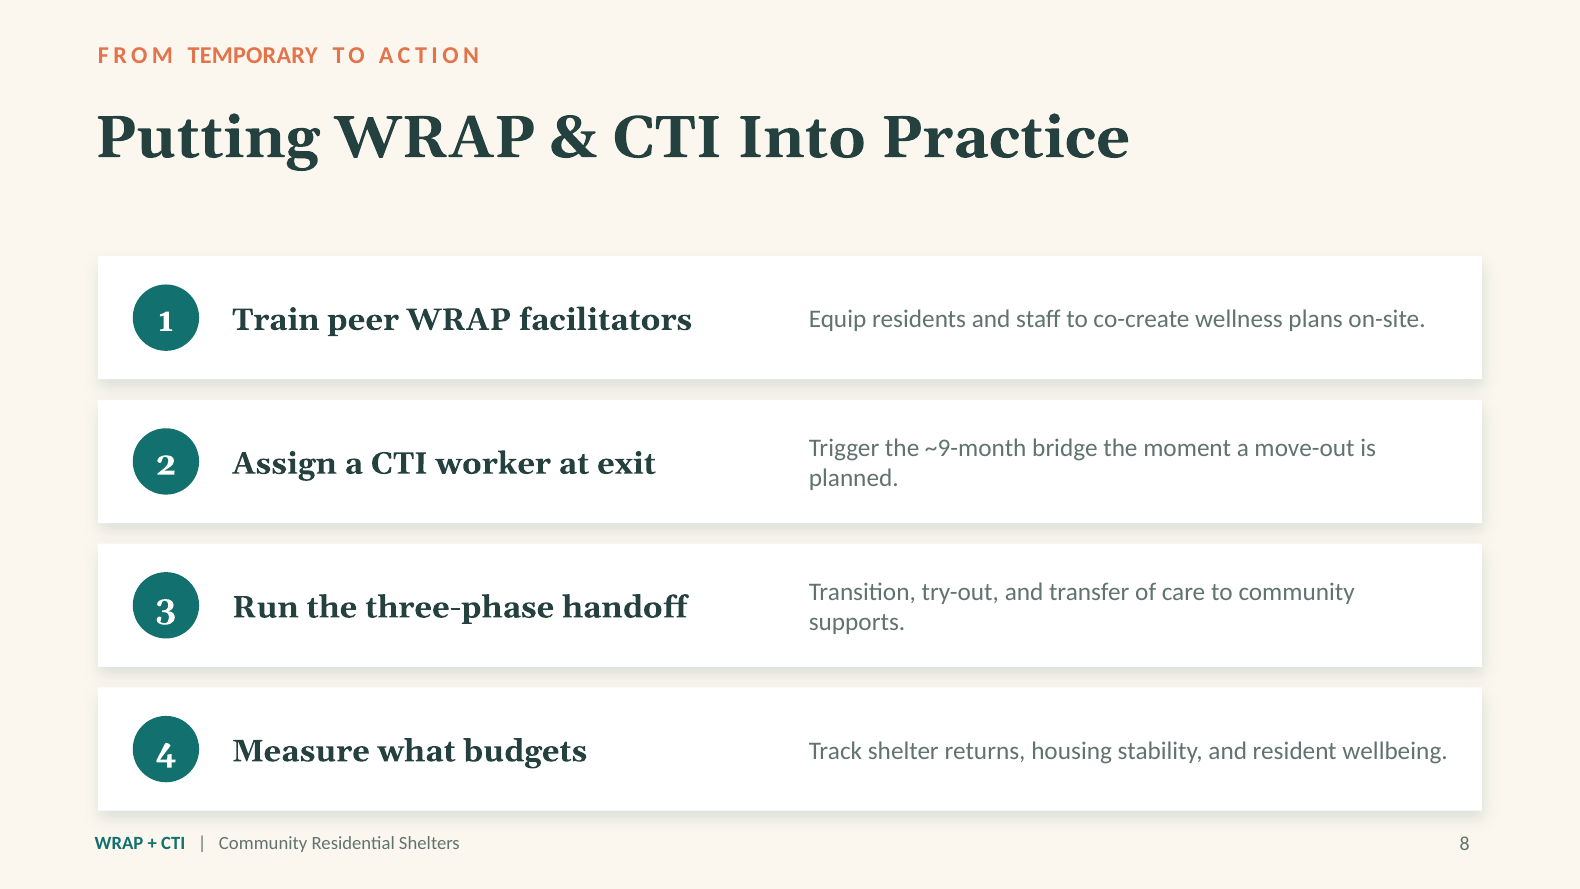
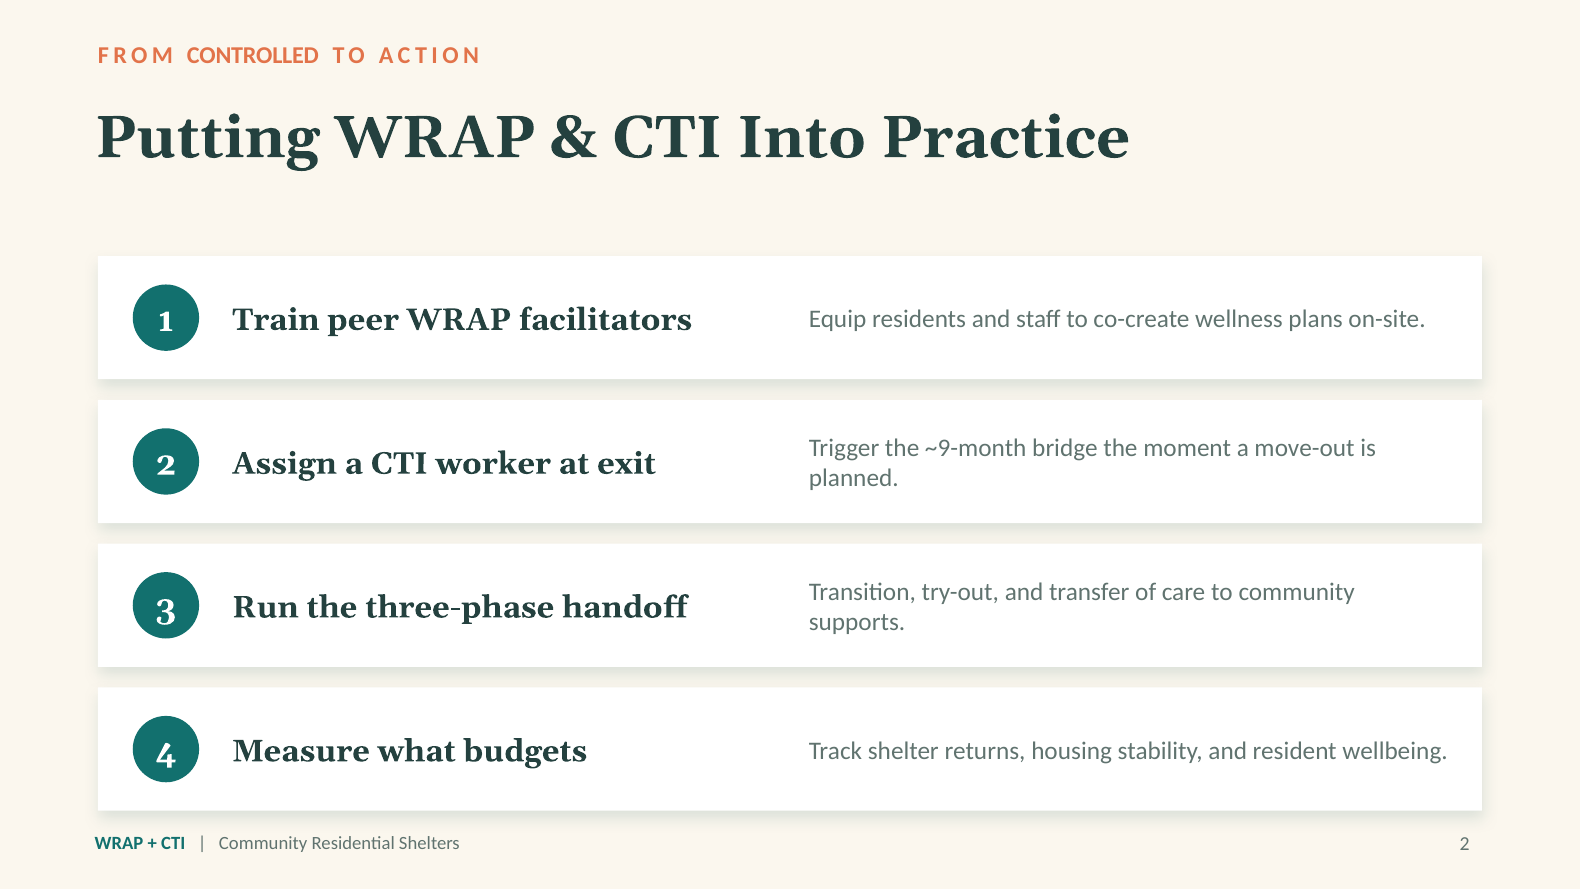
TEMPORARY: TEMPORARY -> CONTROLLED
Shelters 8: 8 -> 2
